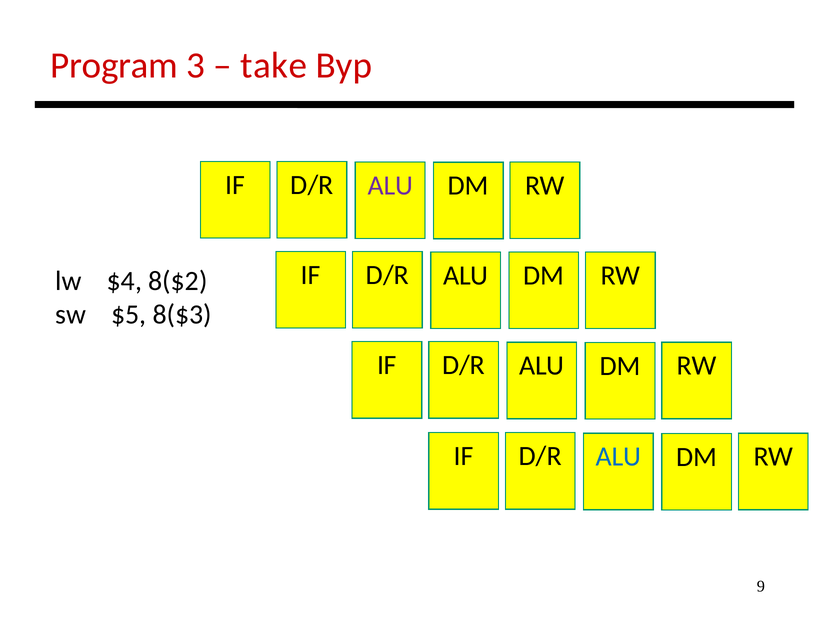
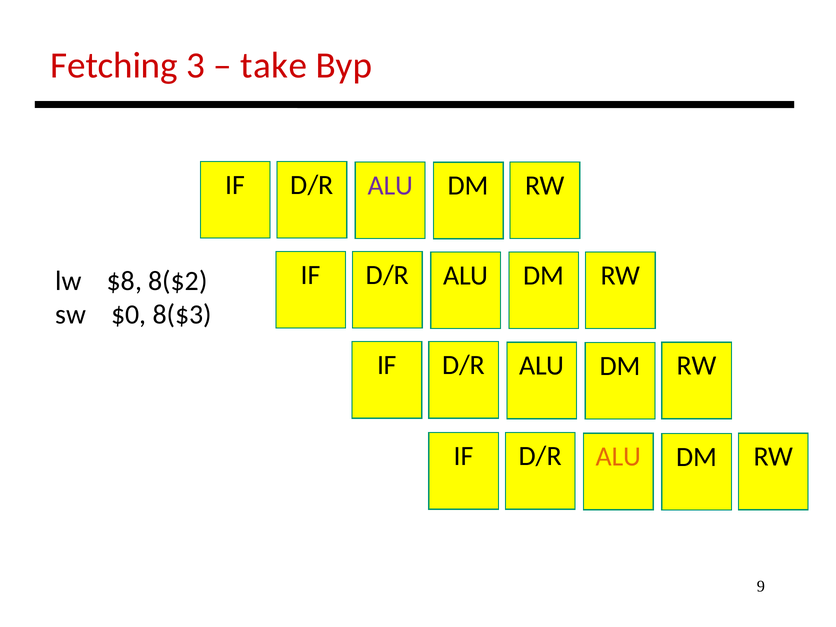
Program: Program -> Fetching
$4: $4 -> $8
$5: $5 -> $0
ALU at (619, 457) colour: blue -> orange
